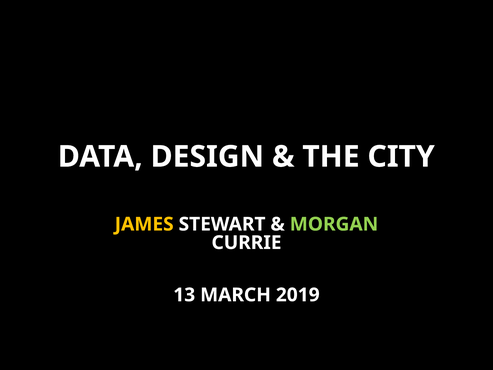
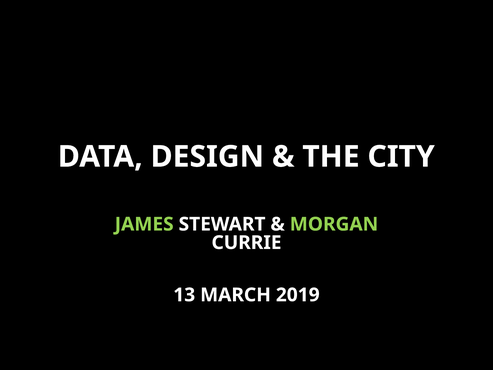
JAMES colour: yellow -> light green
